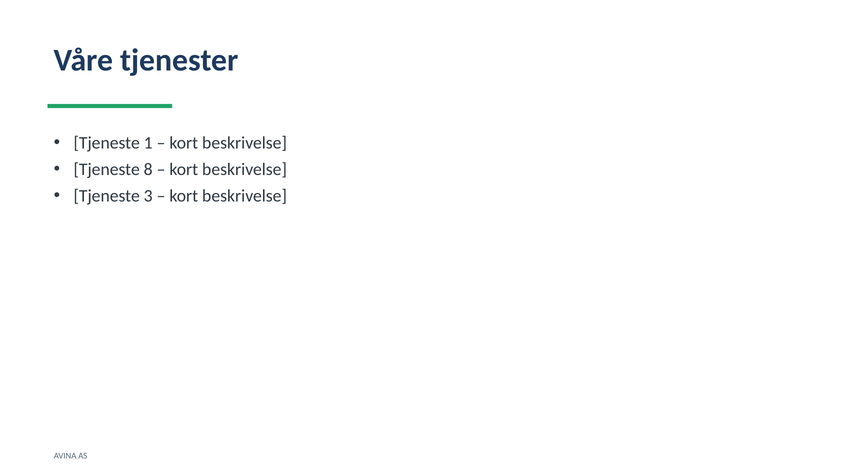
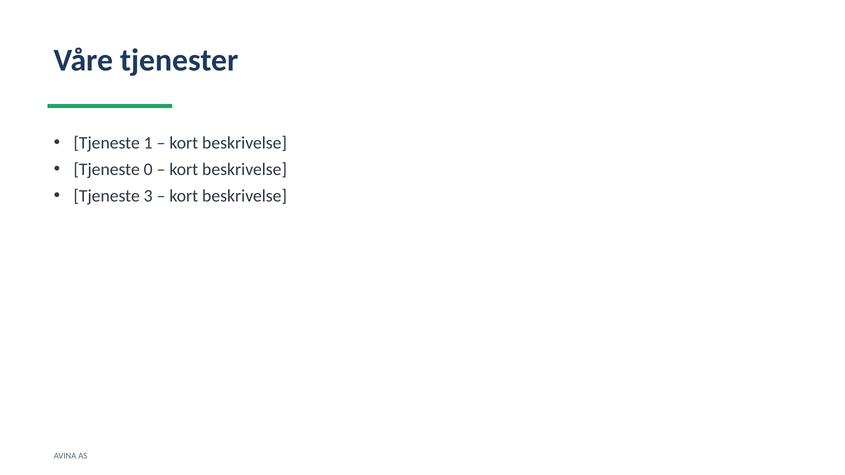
8: 8 -> 0
